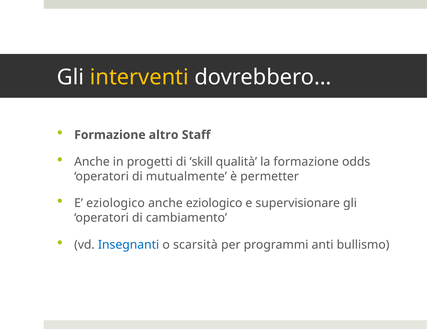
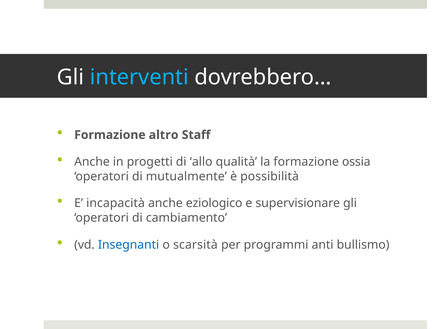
interventi colour: yellow -> light blue
skill: skill -> allo
odds: odds -> ossia
permetter: permetter -> possibilità
E eziologico: eziologico -> incapacità
